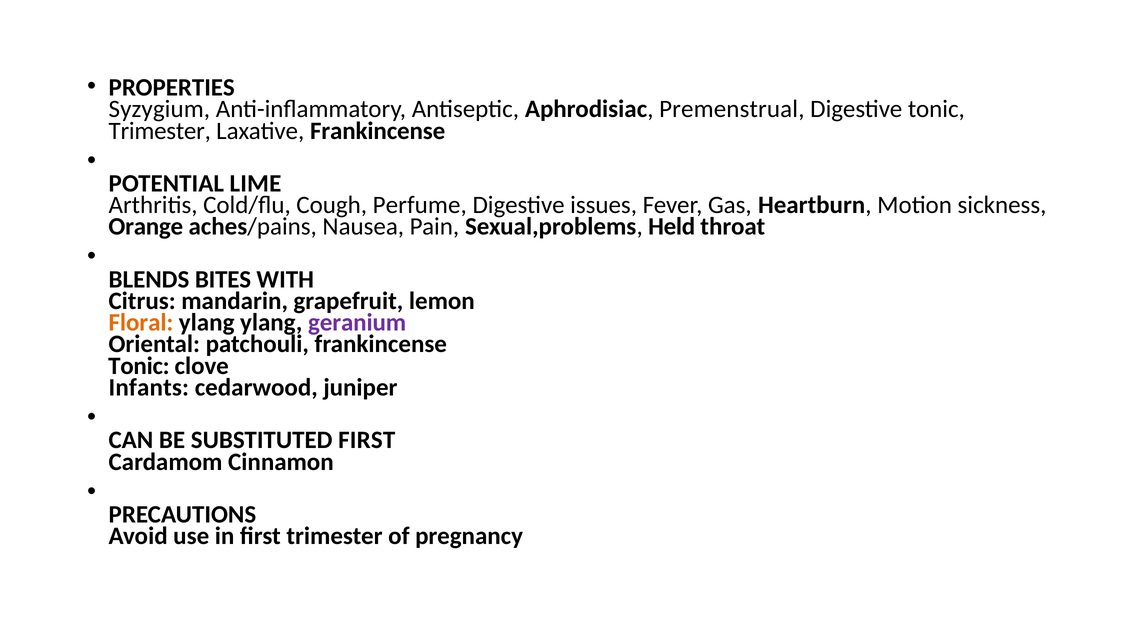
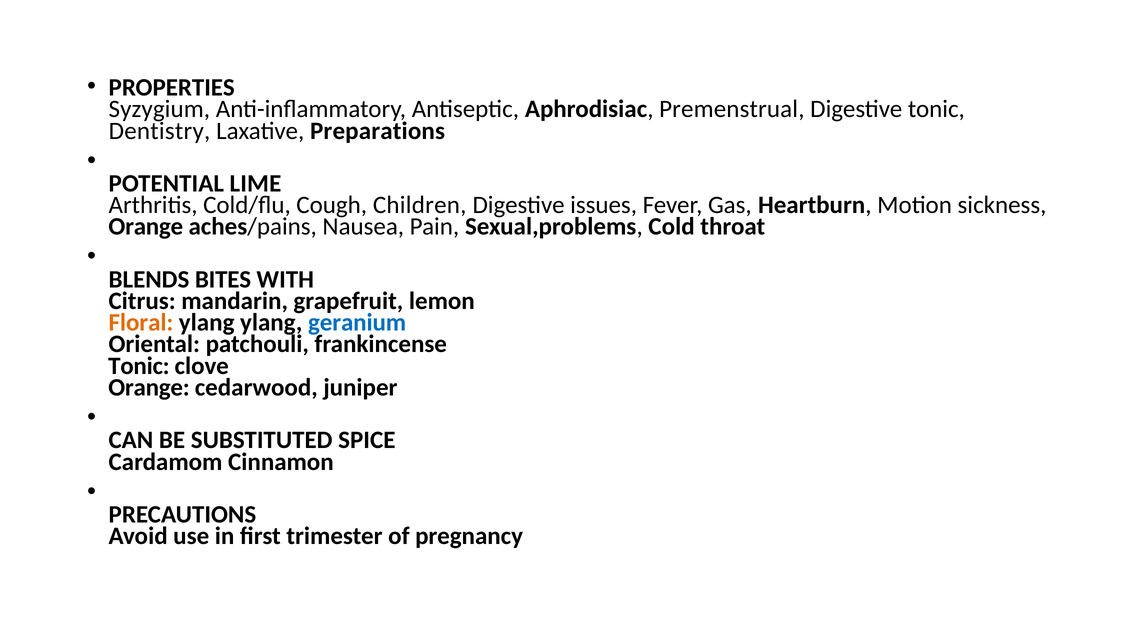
Trimester at (160, 131): Trimester -> Dentistry
Laxative Frankincense: Frankincense -> Preparations
Perfume: Perfume -> Children
Held: Held -> Cold
geranium colour: purple -> blue
Infants at (149, 387): Infants -> Orange
SUBSTITUTED FIRST: FIRST -> SPICE
